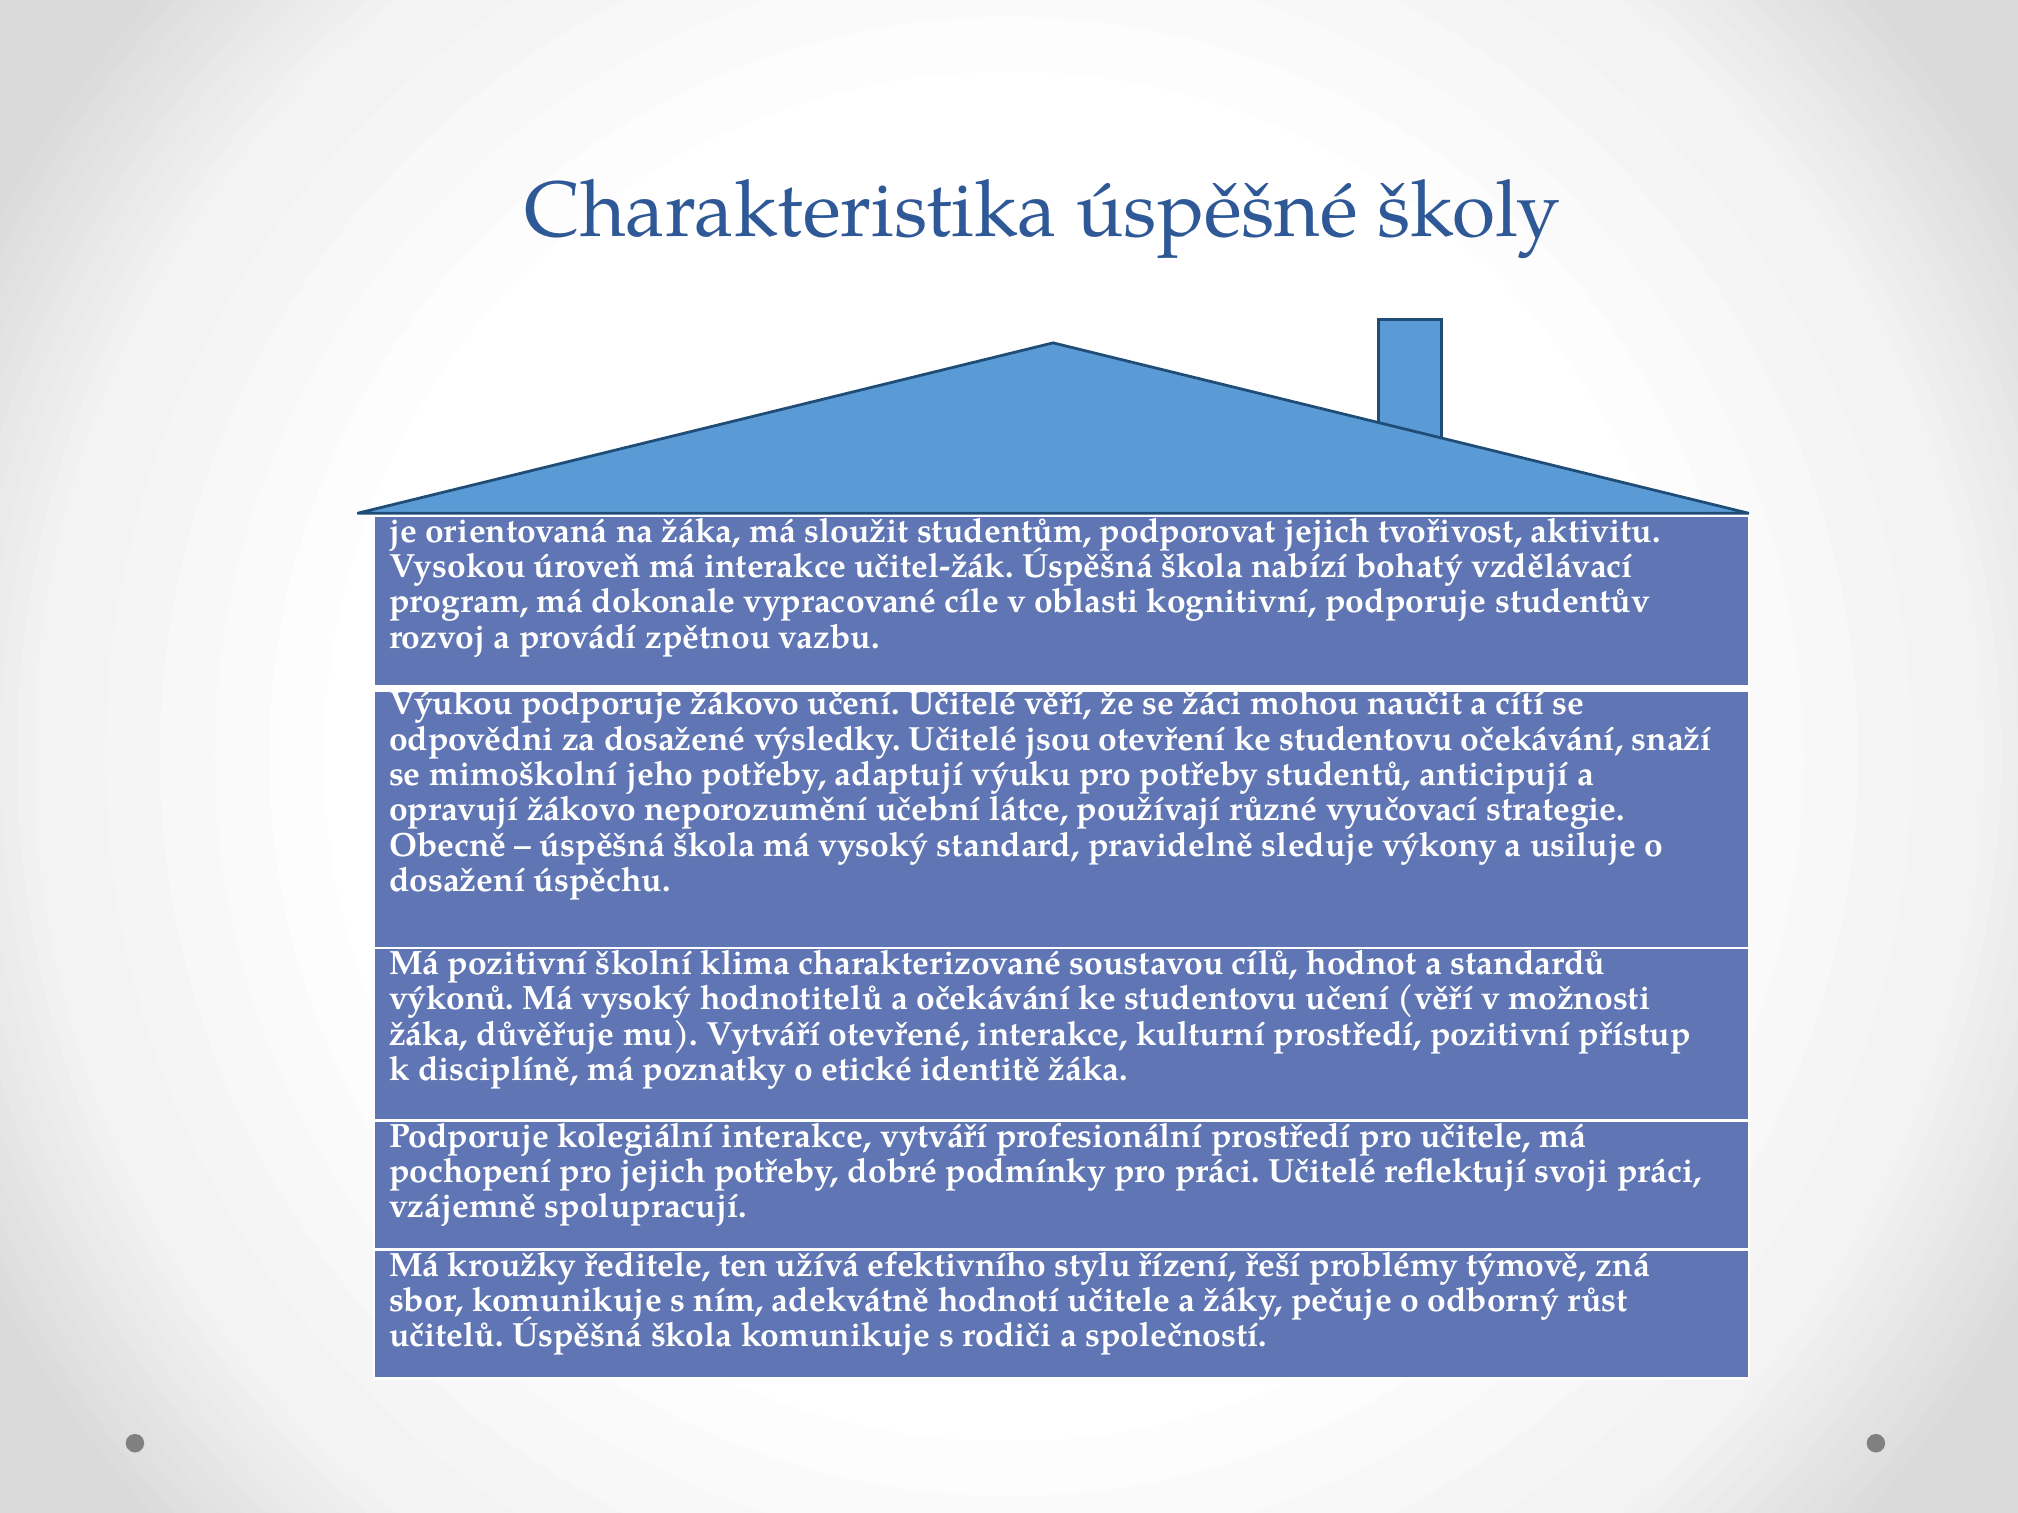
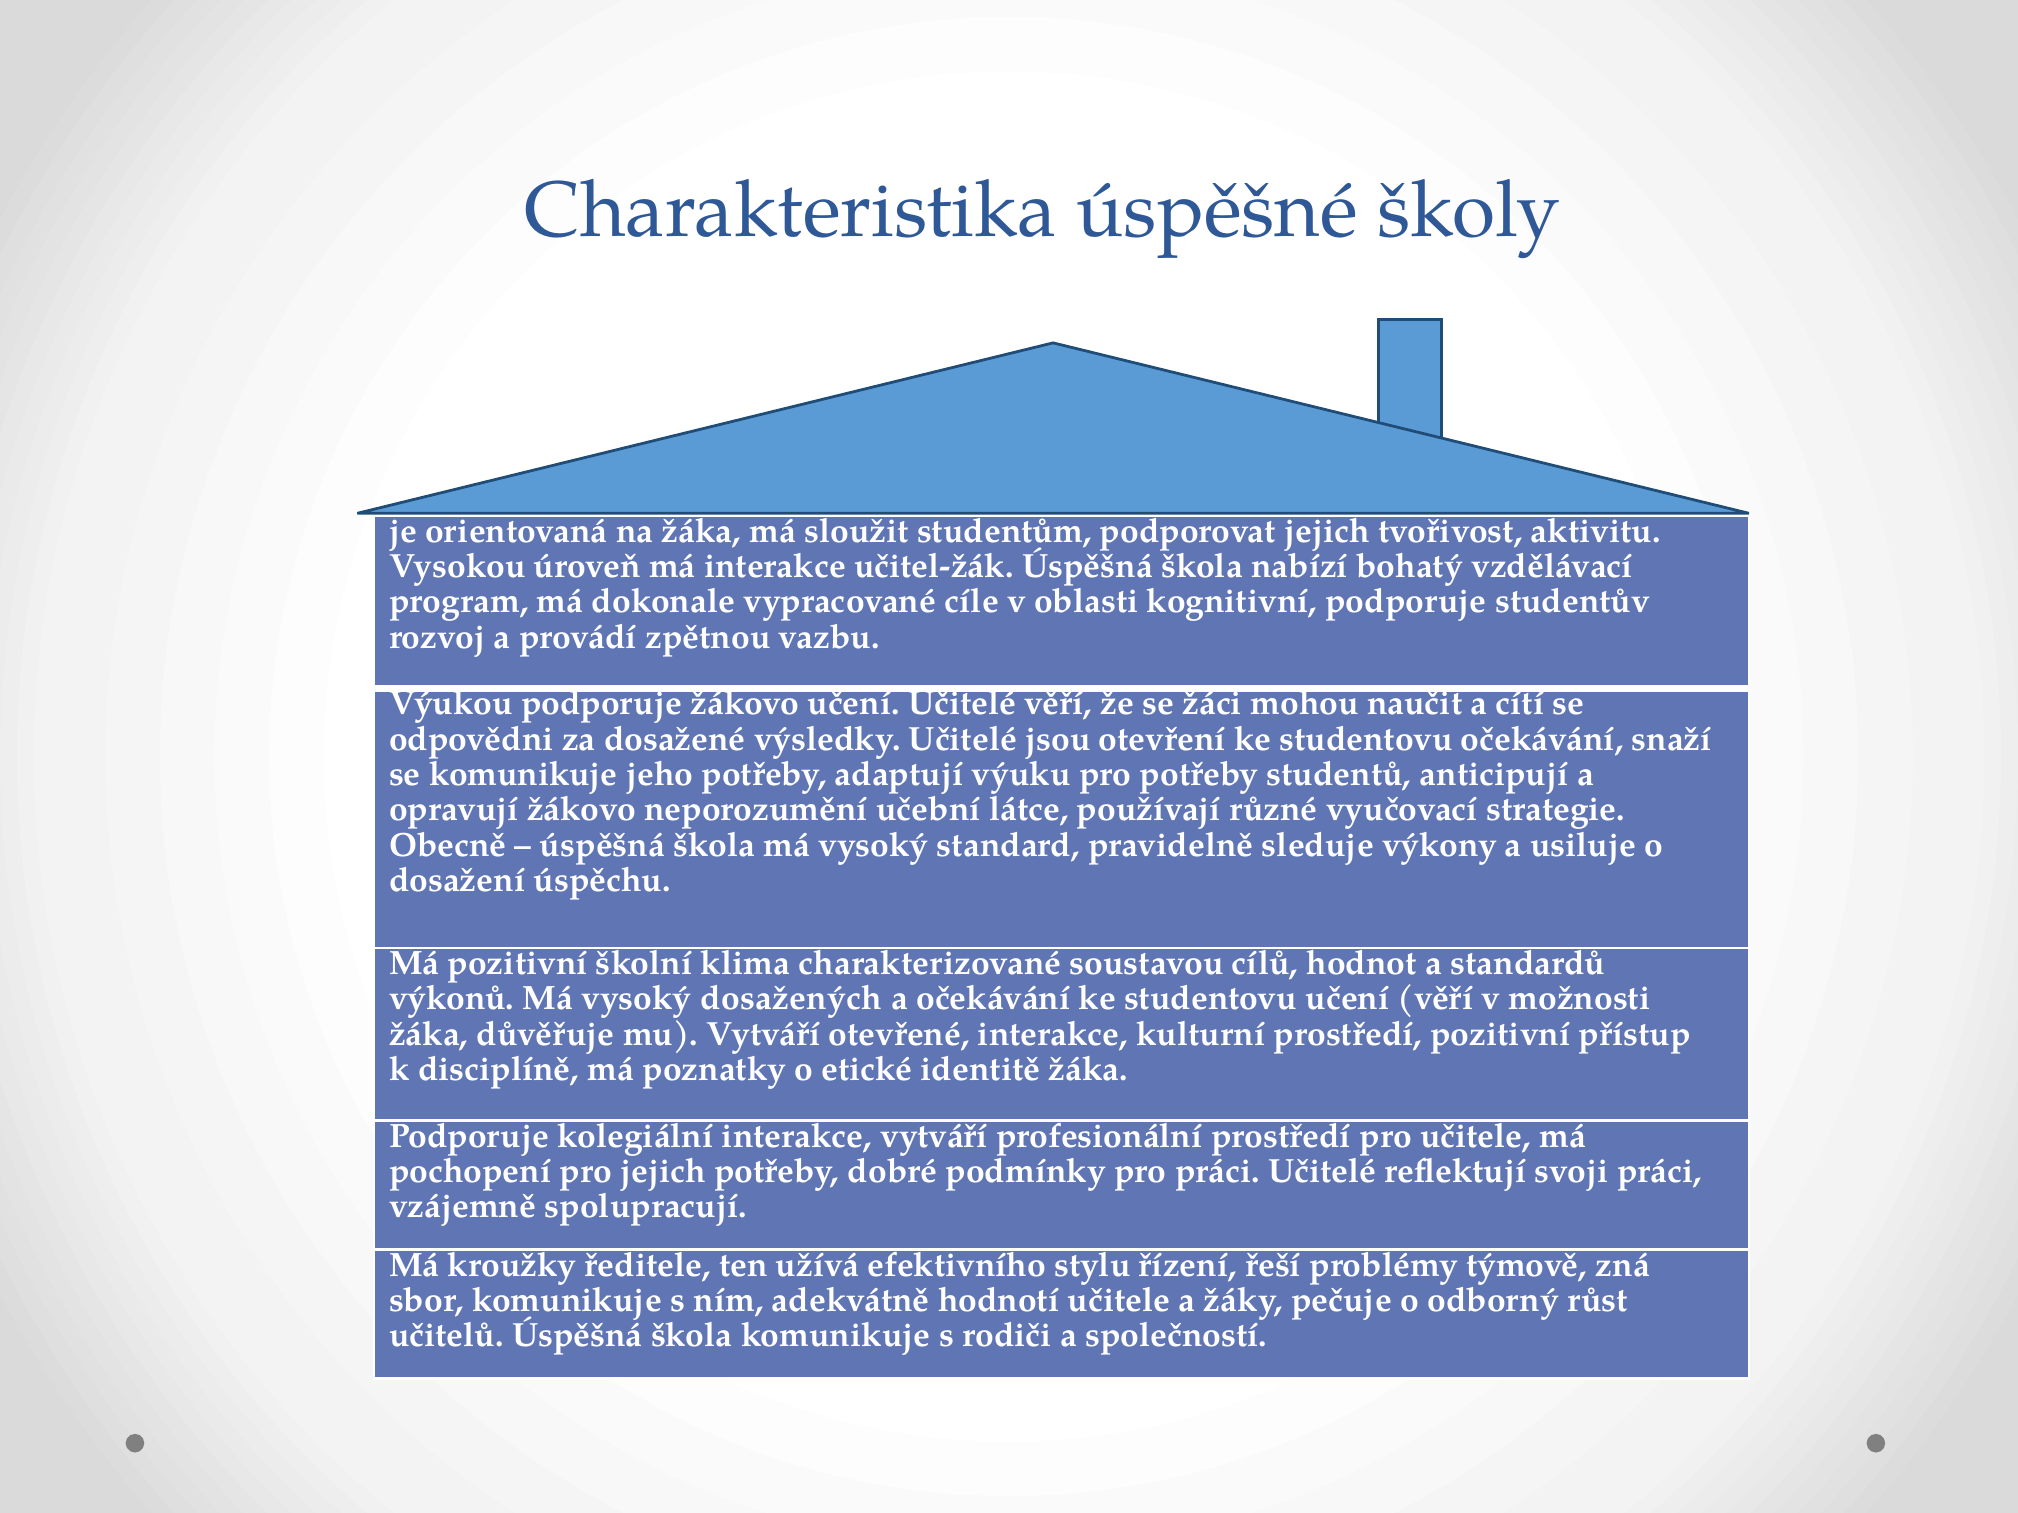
se mimoškolní: mimoškolní -> komunikuje
hodnotitelů: hodnotitelů -> dosažených
